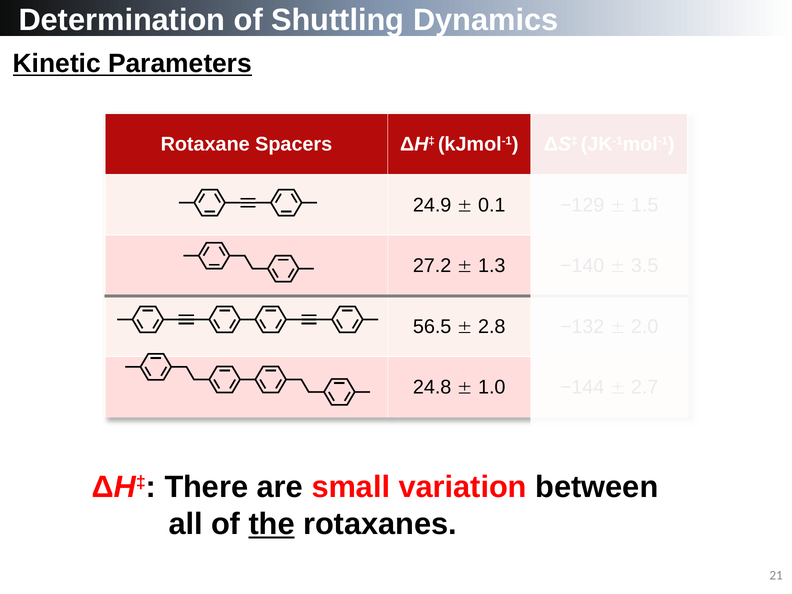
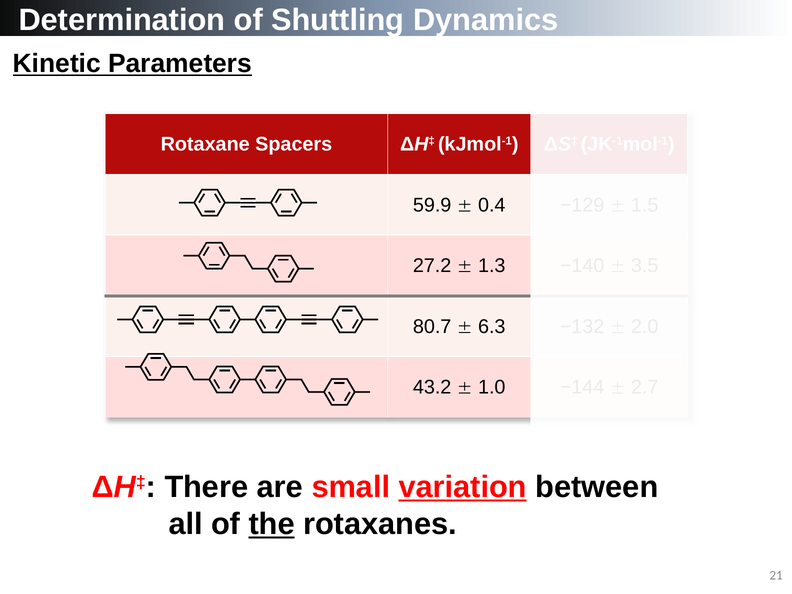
24.9: 24.9 -> 59.9
0.1: 0.1 -> 0.4
56.5: 56.5 -> 80.7
2.8: 2.8 -> 6.3
24.8: 24.8 -> 43.2
variation underline: none -> present
